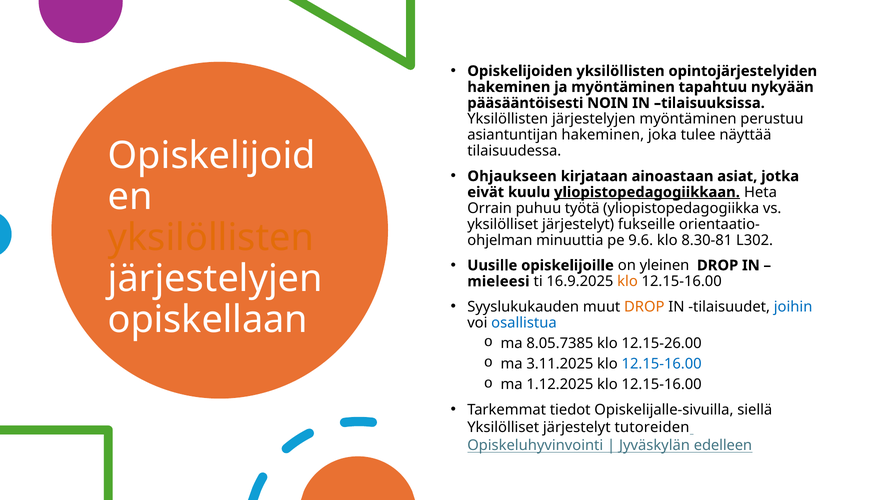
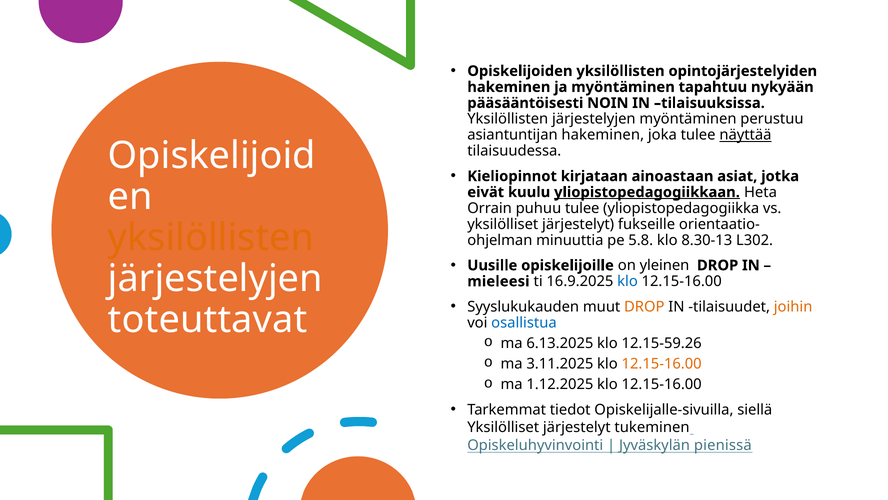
näyttää underline: none -> present
Ohjaukseen: Ohjaukseen -> Kieliopinnot
puhuu työtä: työtä -> tulee
9.6: 9.6 -> 5.8
8.30-81: 8.30-81 -> 8.30-13
klo at (628, 281) colour: orange -> blue
joihin colour: blue -> orange
opiskellaan: opiskellaan -> toteuttavat
8.05.7385: 8.05.7385 -> 6.13.2025
12.15-26.00: 12.15-26.00 -> 12.15-59.26
12.15-16.00 at (662, 363) colour: blue -> orange
tutoreiden: tutoreiden -> tukeminen
edelleen: edelleen -> pienissä
